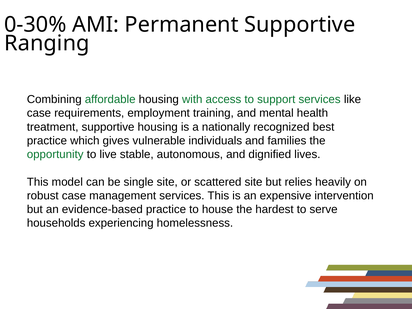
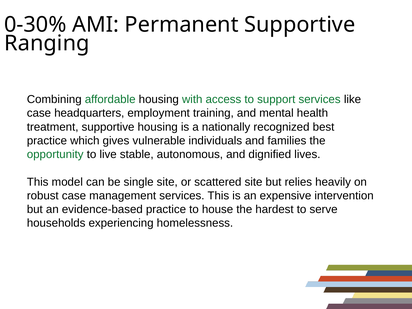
requirements: requirements -> headquarters
